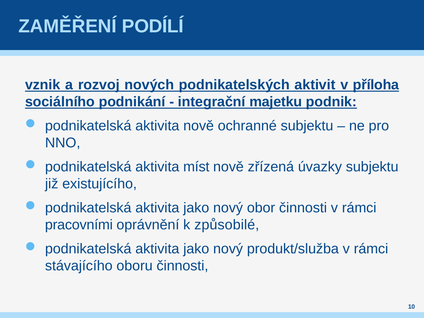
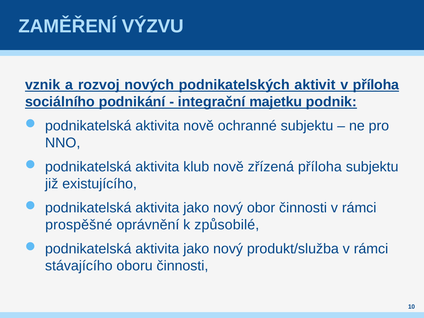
PODÍLÍ: PODÍLÍ -> VÝZVU
míst: míst -> klub
zřízená úvazky: úvazky -> příloha
pracovními: pracovními -> prospěšné
